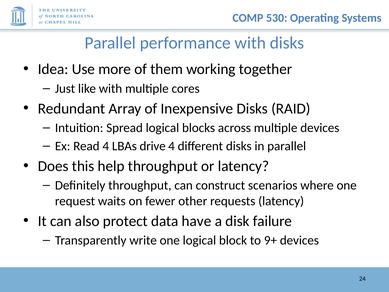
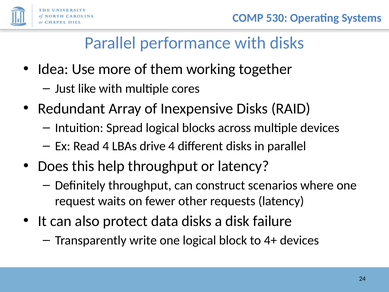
data have: have -> disks
9+: 9+ -> 4+
